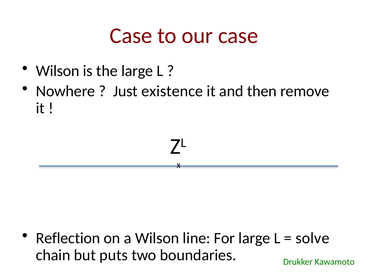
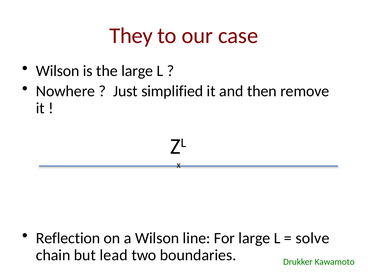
Case at (131, 36): Case -> They
existence: existence -> simplified
puts: puts -> lead
